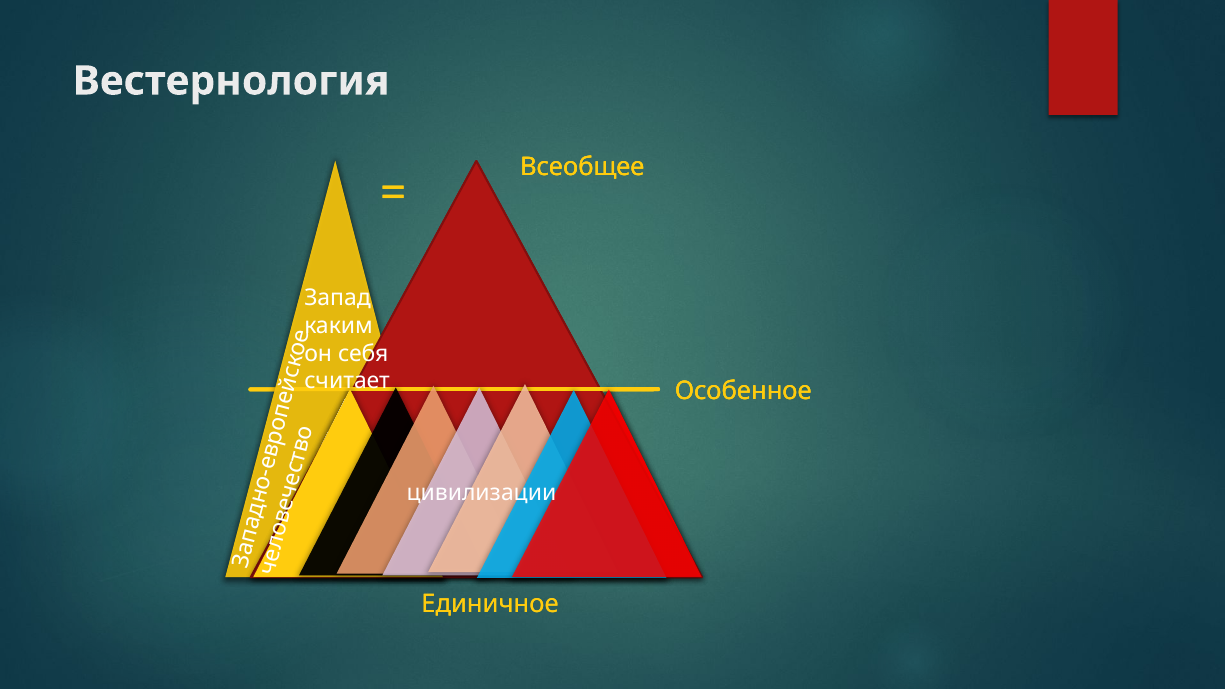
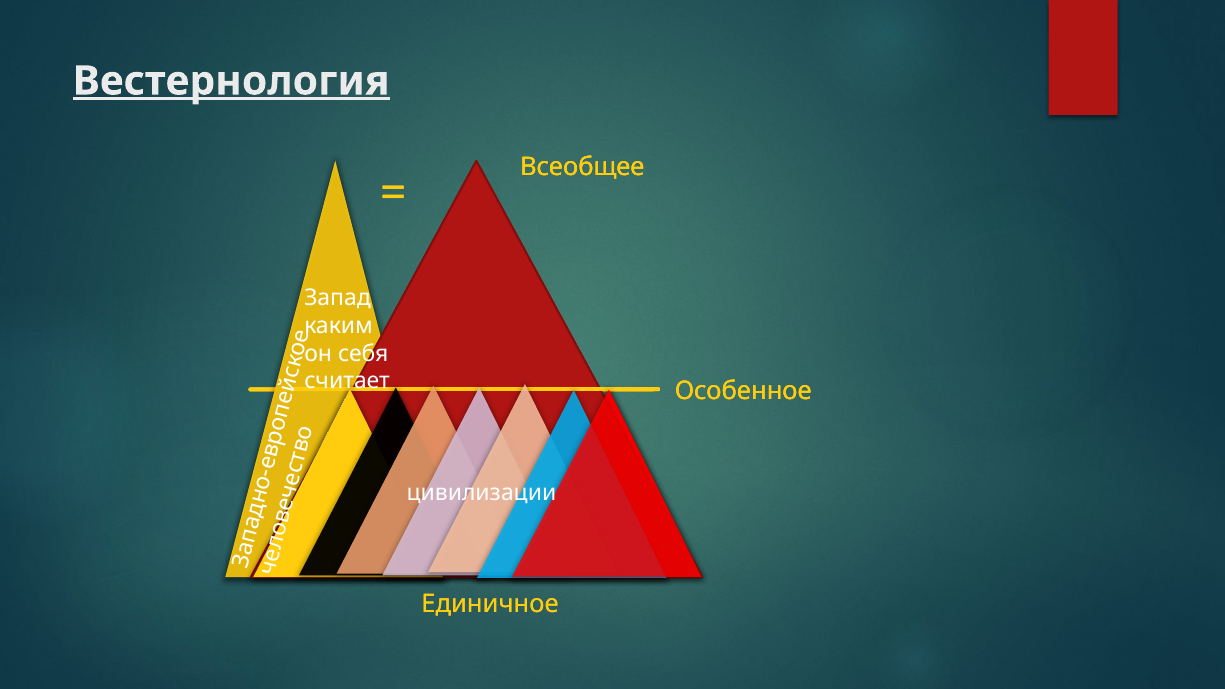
Вестернология underline: none -> present
